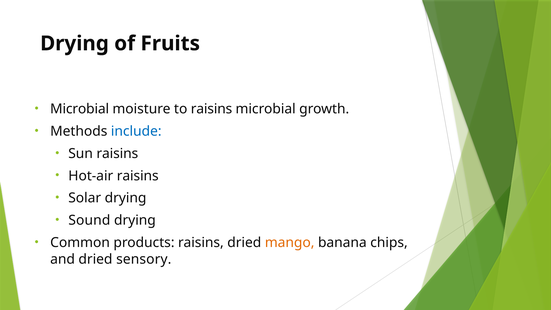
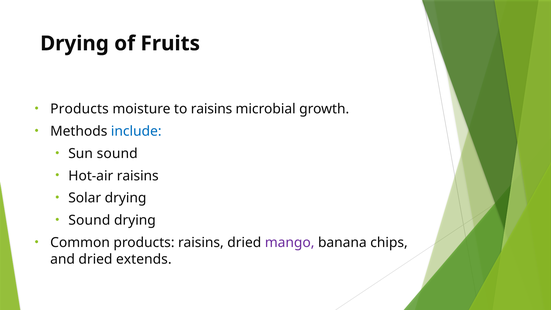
Microbial at (80, 109): Microbial -> Products
Sun raisins: raisins -> sound
mango colour: orange -> purple
sensory: sensory -> extends
